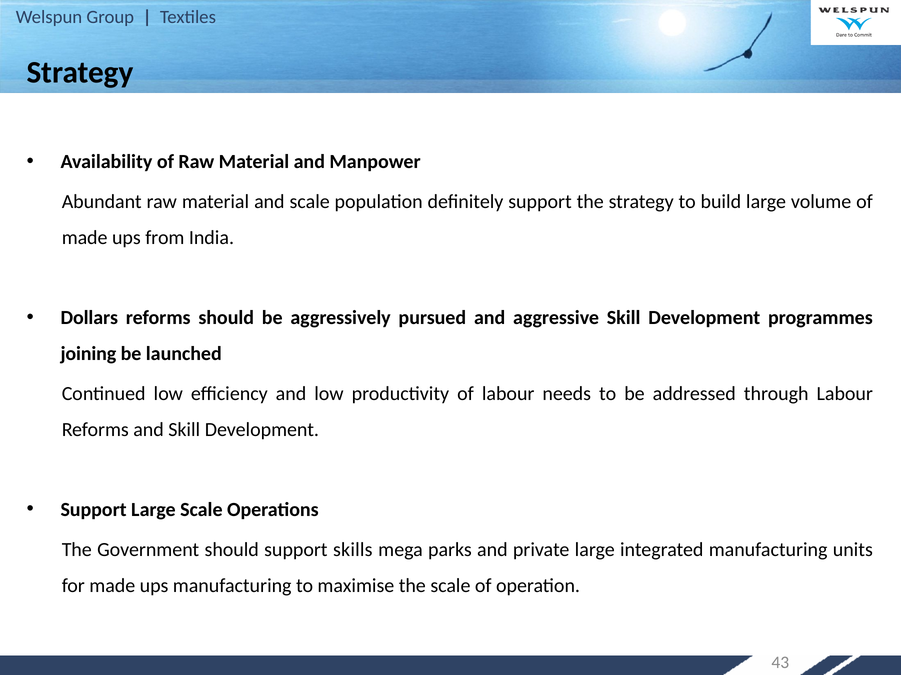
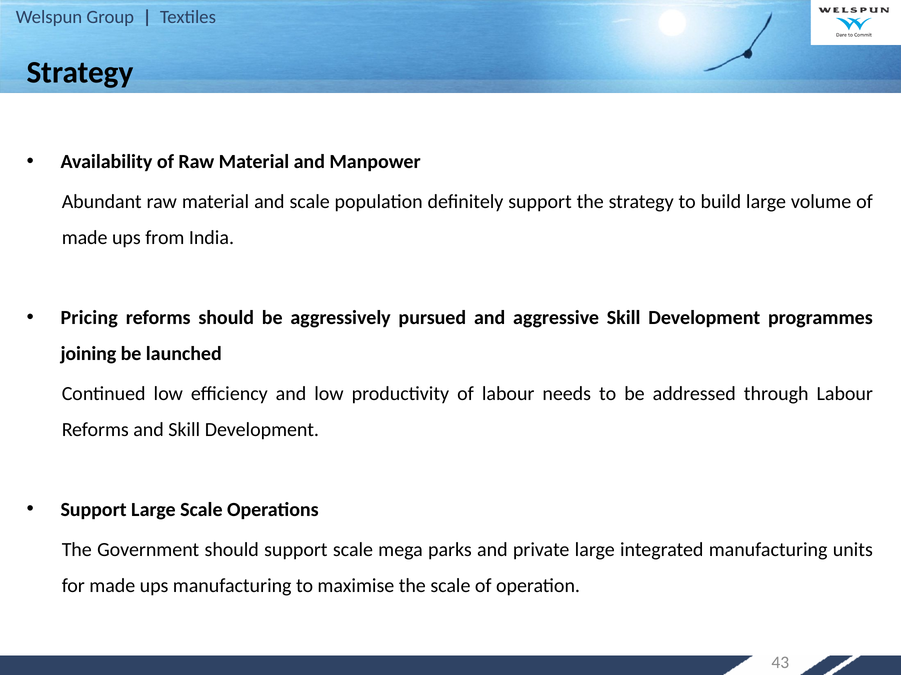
Dollars: Dollars -> Pricing
support skills: skills -> scale
